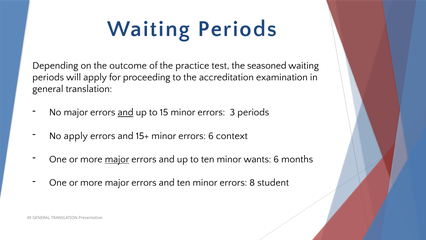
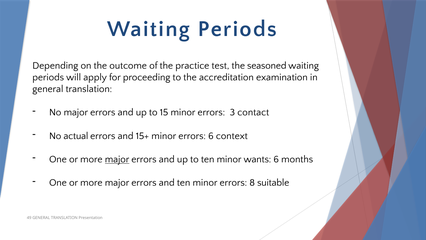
and at (126, 112) underline: present -> none
3 periods: periods -> contact
No apply: apply -> actual
student: student -> suitable
